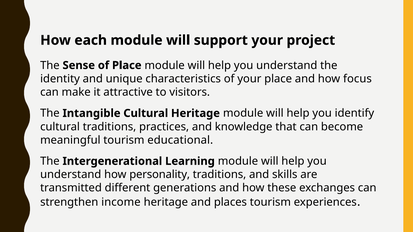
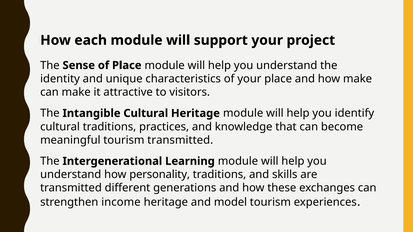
how focus: focus -> make
tourism educational: educational -> transmitted
places: places -> model
